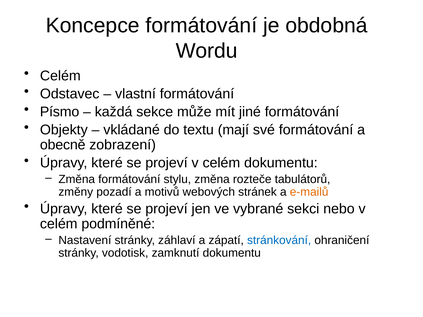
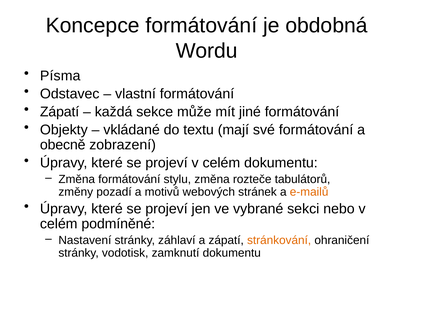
Celém at (60, 76): Celém -> Písma
Písmo at (60, 112): Písmo -> Zápatí
stránkování colour: blue -> orange
